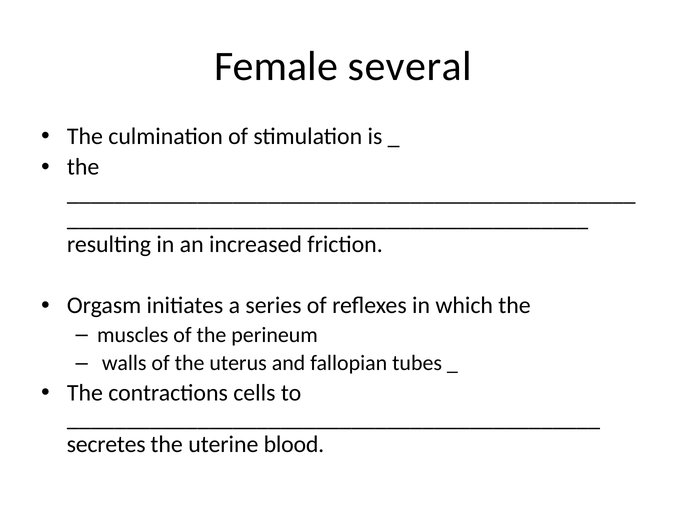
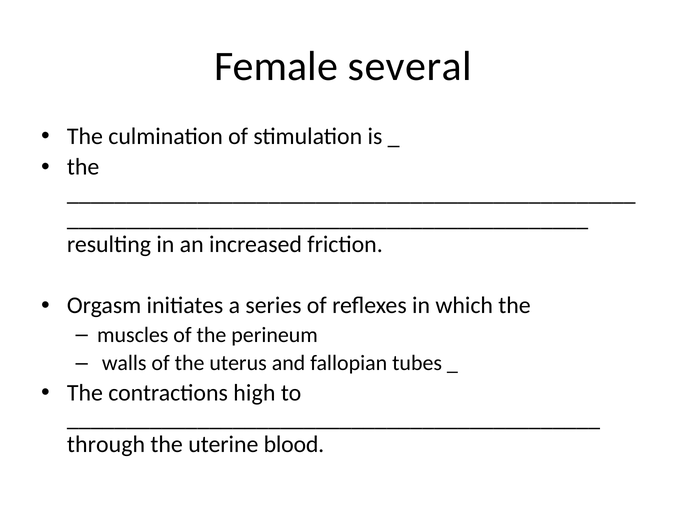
cells: cells -> high
secretes: secretes -> through
